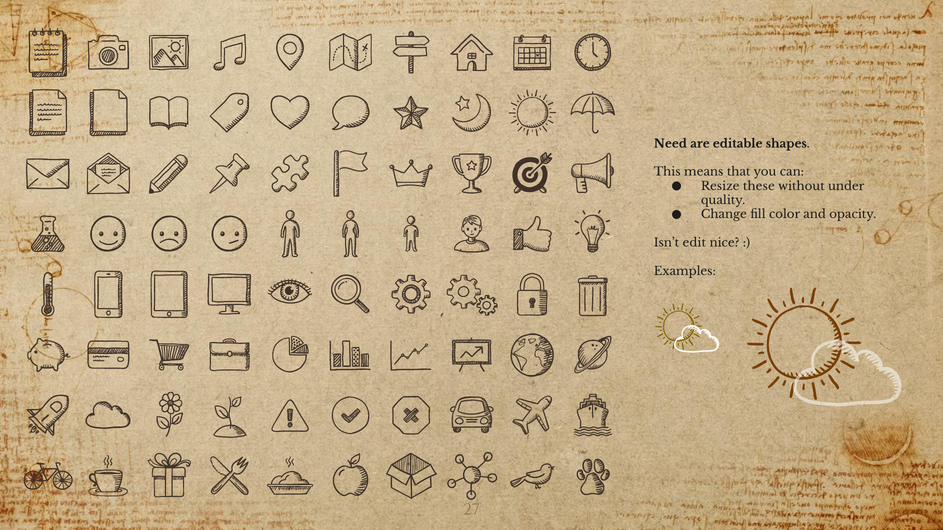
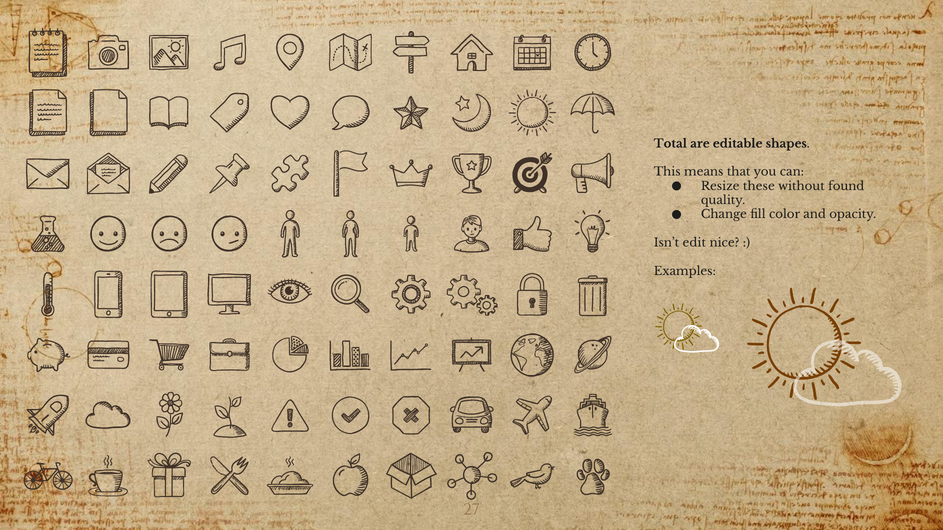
Need: Need -> Total
under: under -> found
